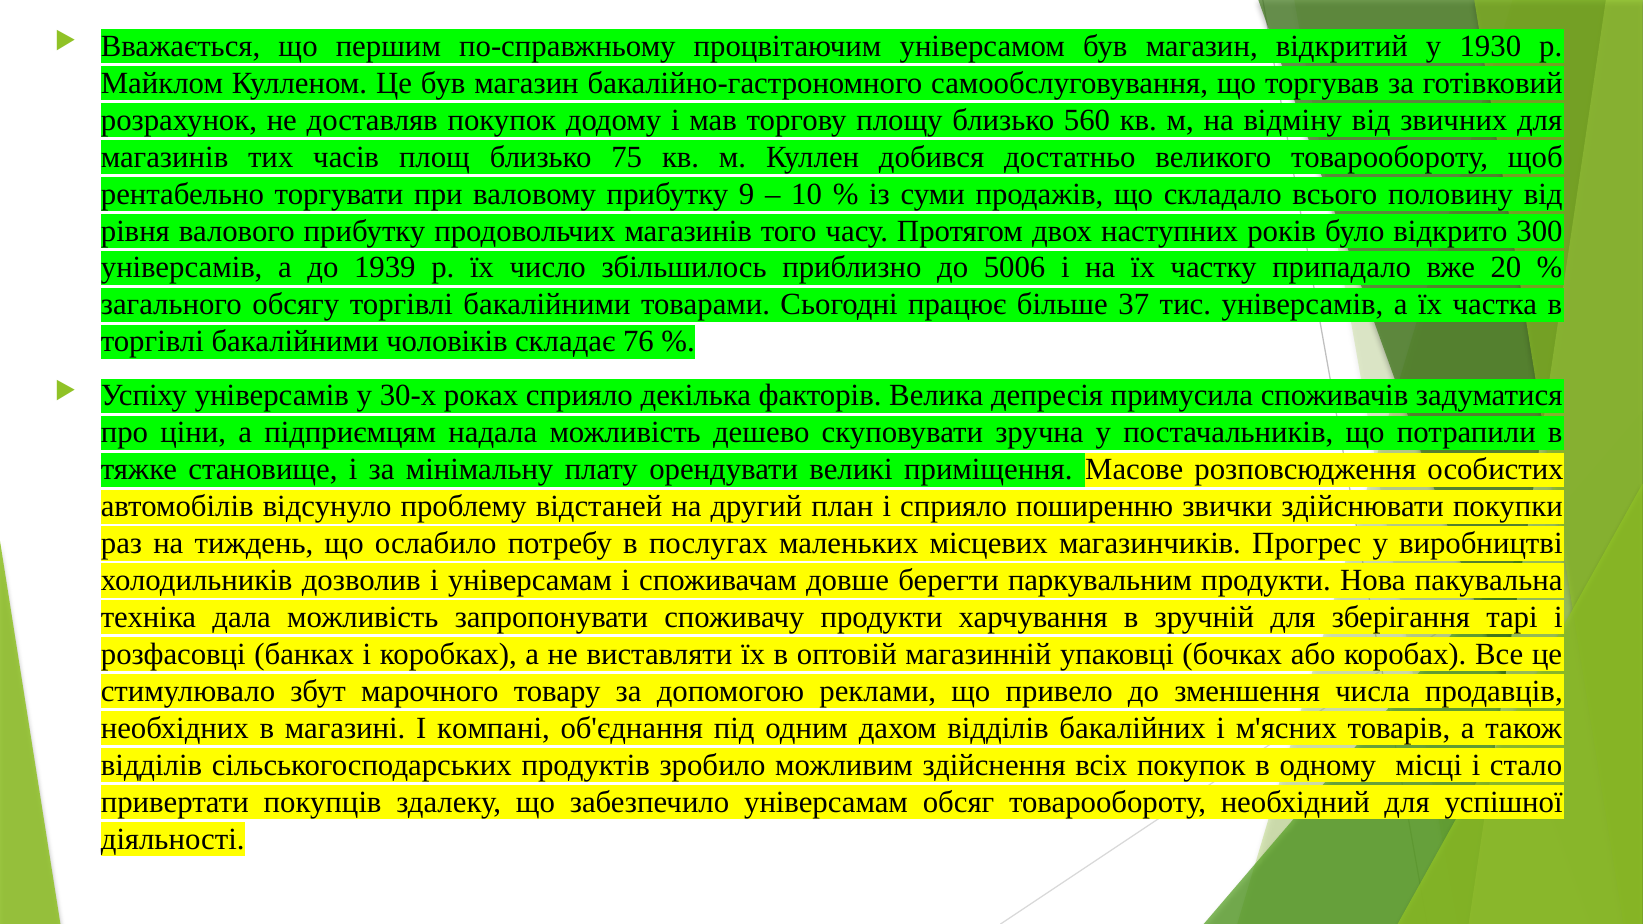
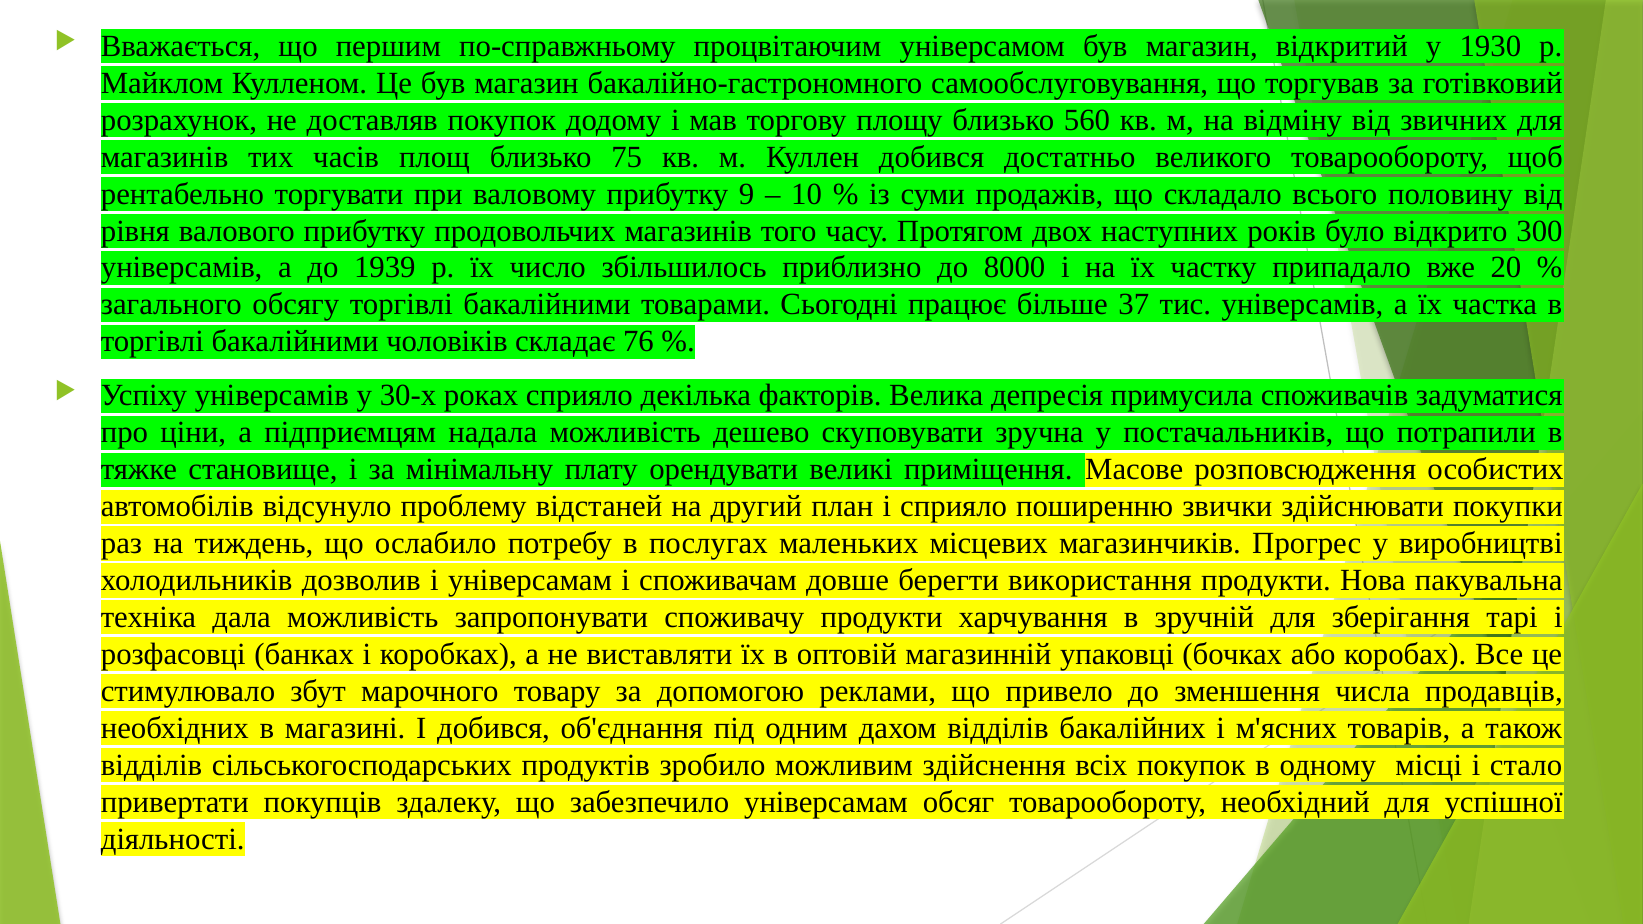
5006: 5006 -> 8000
паркувальним: паркувальним -> використання
І компані: компані -> добився
